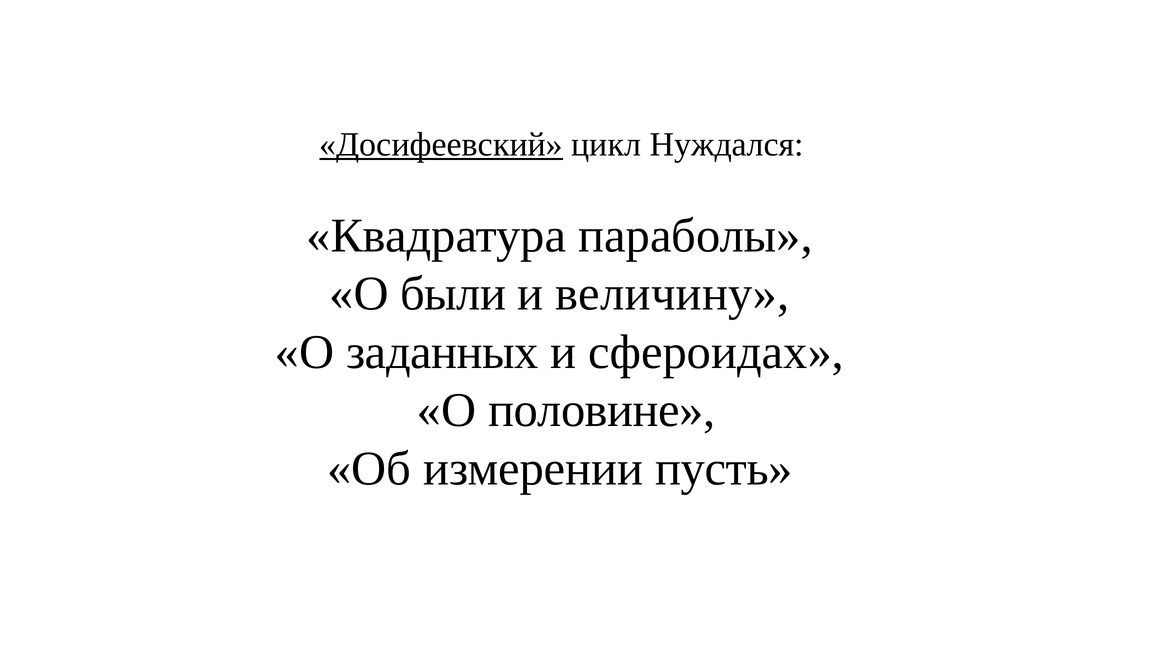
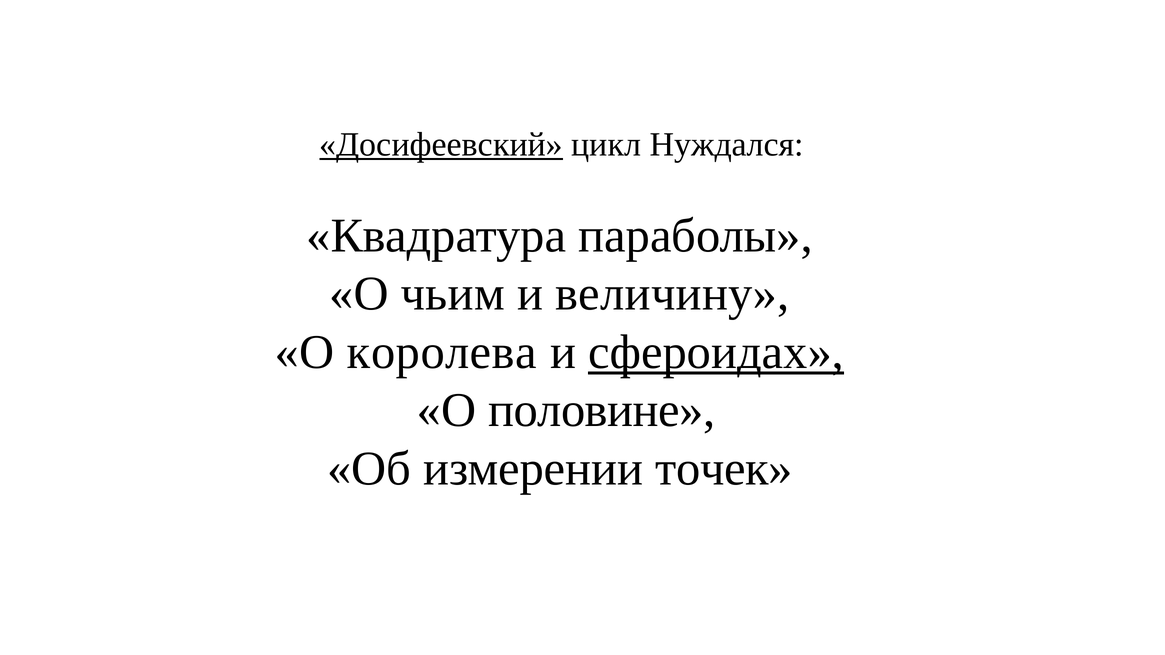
были: были -> чьим
заданных: заданных -> королева
сфероидах underline: none -> present
пусть: пусть -> точек
